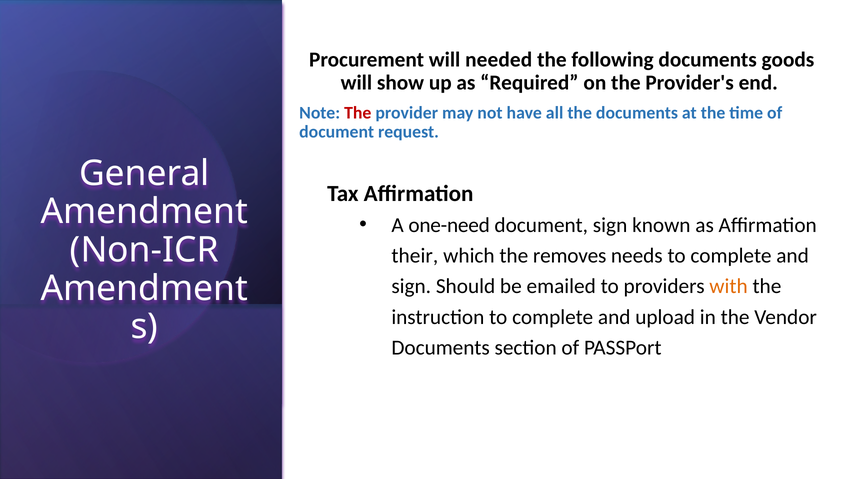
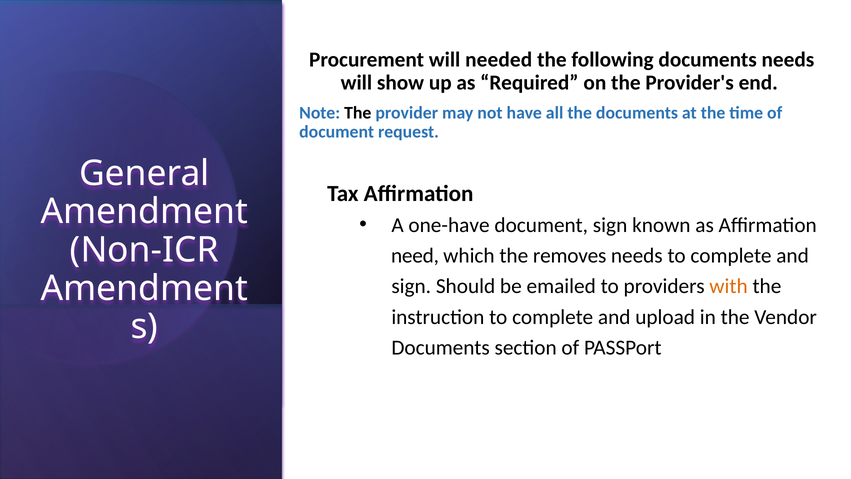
documents goods: goods -> needs
The at (358, 113) colour: red -> black
one-need: one-need -> one-have
their: their -> need
